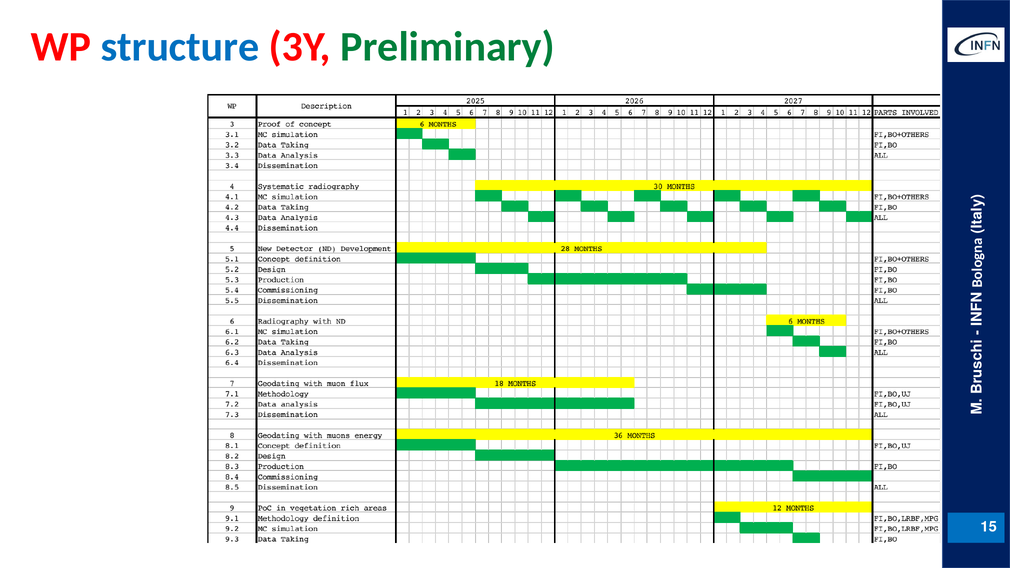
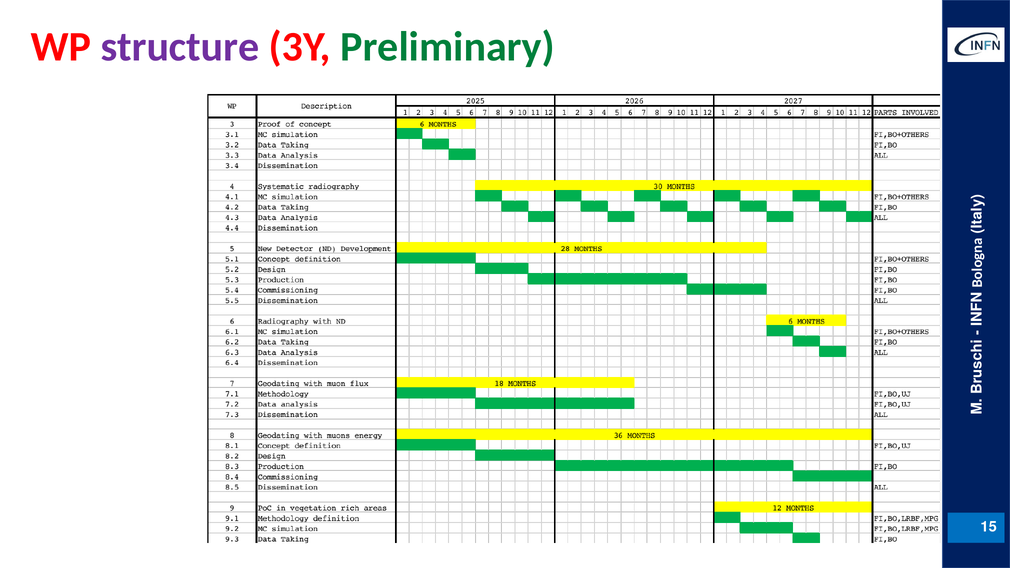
structure colour: blue -> purple
